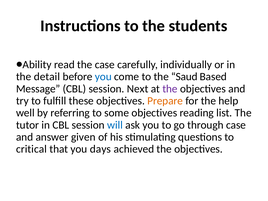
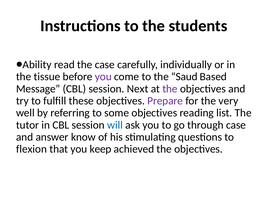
detail: detail -> tissue
you at (103, 77) colour: blue -> purple
Prepare colour: orange -> purple
help: help -> very
given: given -> know
critical: critical -> flexion
days: days -> keep
